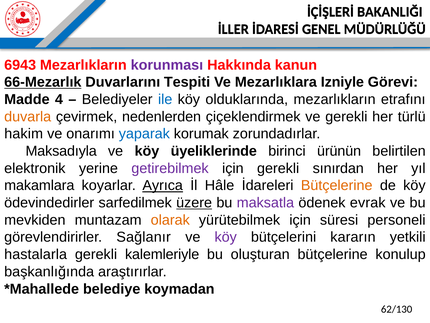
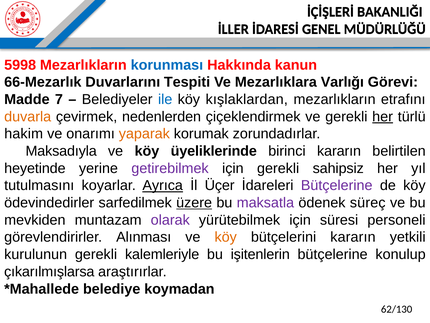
6943: 6943 -> 5998
korunması colour: purple -> blue
66-Mezarlık underline: present -> none
Izniyle: Izniyle -> Varlığı
4: 4 -> 7
olduklarında: olduklarında -> kışlaklardan
her at (383, 116) underline: none -> present
yaparak colour: blue -> orange
birinci ürünün: ürünün -> kararın
elektronik: elektronik -> heyetinde
sınırdan: sınırdan -> sahipsiz
makamlara: makamlara -> tutulmasını
Hâle: Hâle -> Üçer
Bütçelerine at (337, 185) colour: orange -> purple
evrak: evrak -> süreç
olarak colour: orange -> purple
Sağlanır: Sağlanır -> Alınması
köy at (226, 237) colour: purple -> orange
hastalarla: hastalarla -> kurulunun
oluşturan: oluşturan -> işitenlerin
başkanlığında: başkanlığında -> çıkarılmışlarsa
